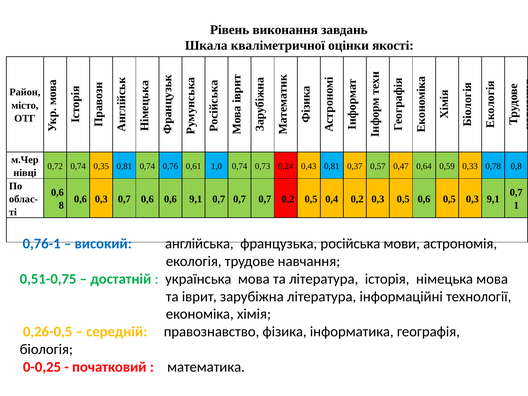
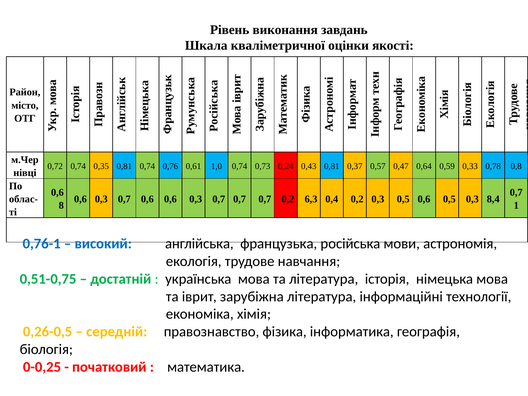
0,6 0,6 9,1: 9,1 -> 0,3
0,2 0,5: 0,5 -> 6,3
0,3 9,1: 9,1 -> 8,4
